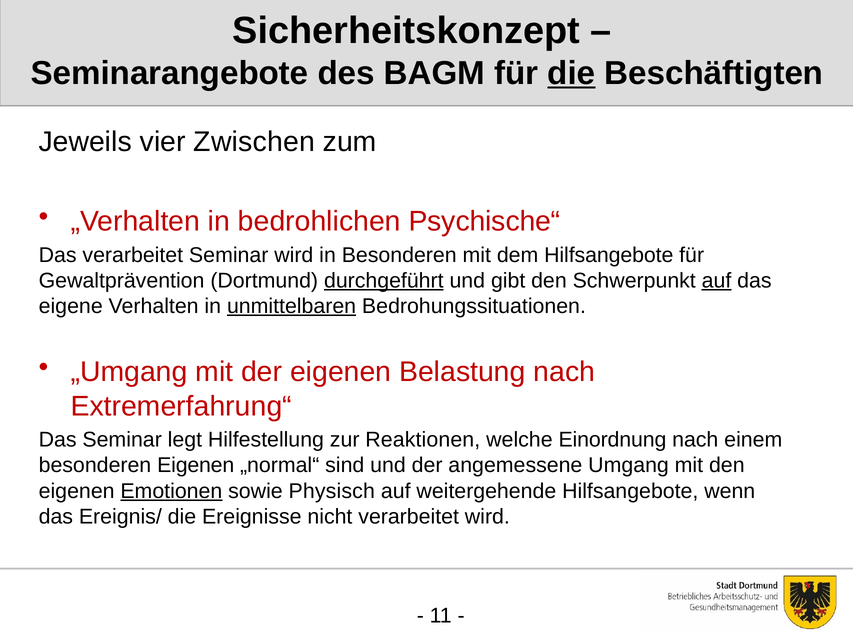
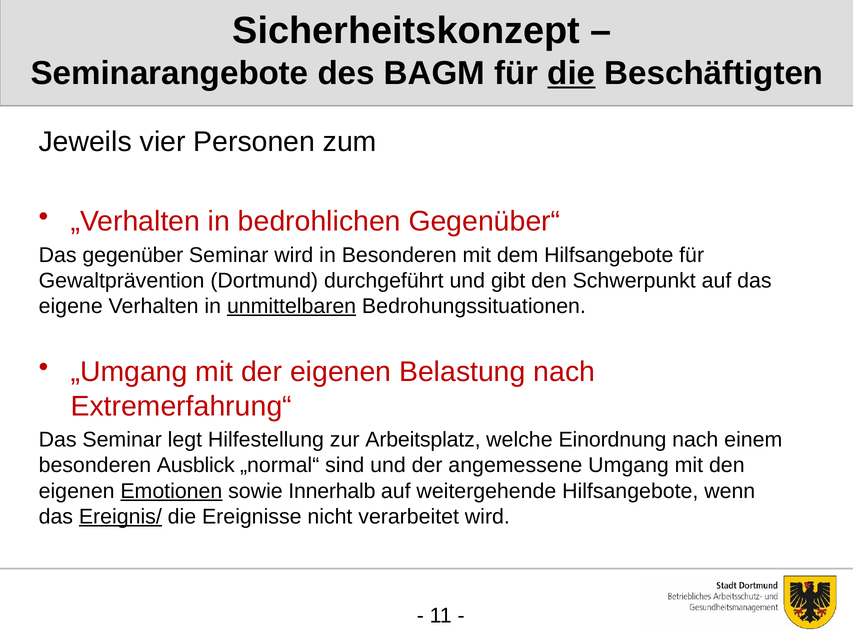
Zwischen: Zwischen -> Personen
Psychische“: Psychische“ -> Gegenüber“
Das verarbeitet: verarbeitet -> gegenüber
durchgeführt underline: present -> none
auf at (717, 280) underline: present -> none
Reaktionen: Reaktionen -> Arbeitsplatz
besonderen Eigenen: Eigenen -> Ausblick
Physisch: Physisch -> Innerhalb
Ereignis/ underline: none -> present
